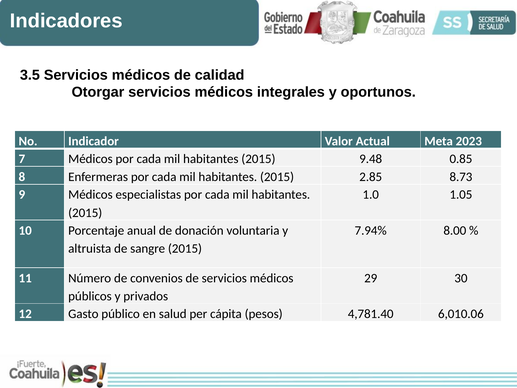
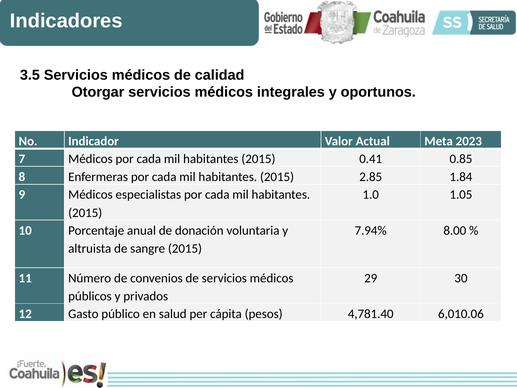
9.48: 9.48 -> 0.41
8.73: 8.73 -> 1.84
